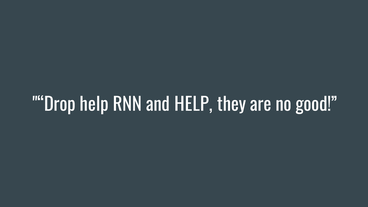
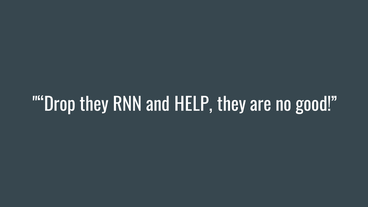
Drop help: help -> they
